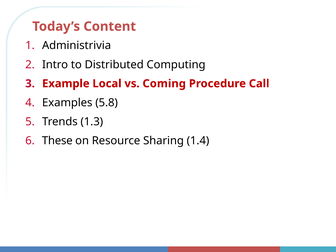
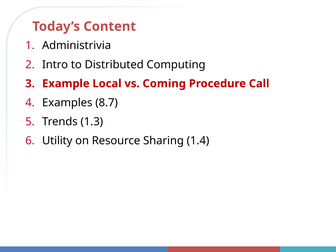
5.8: 5.8 -> 8.7
These: These -> Utility
